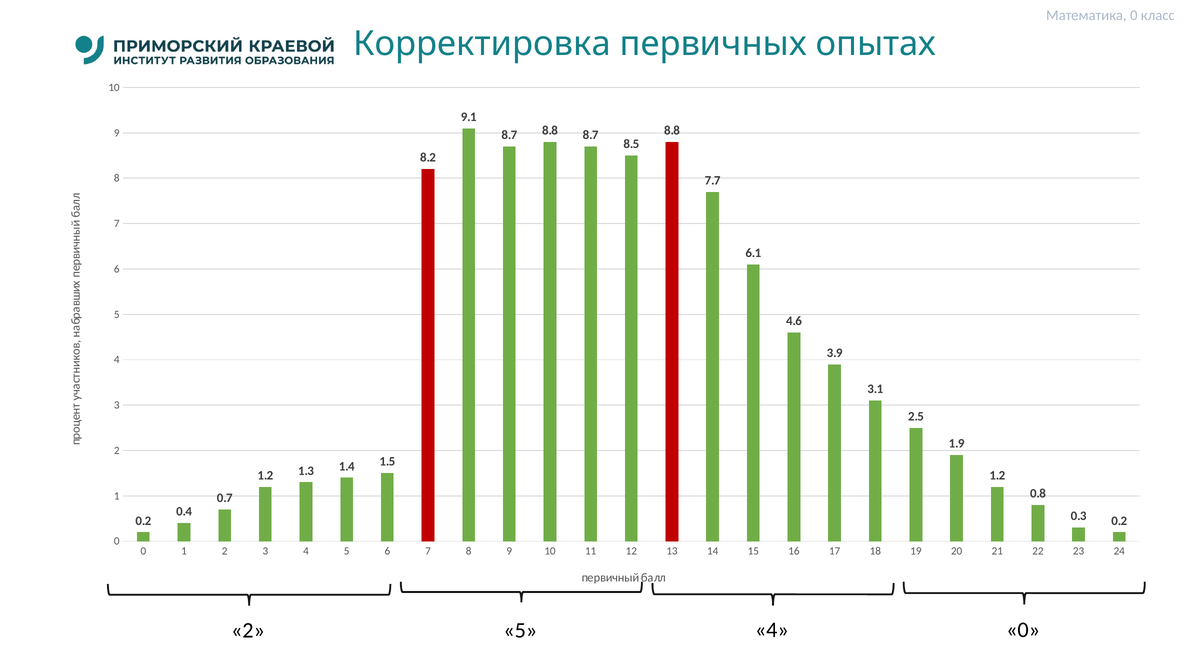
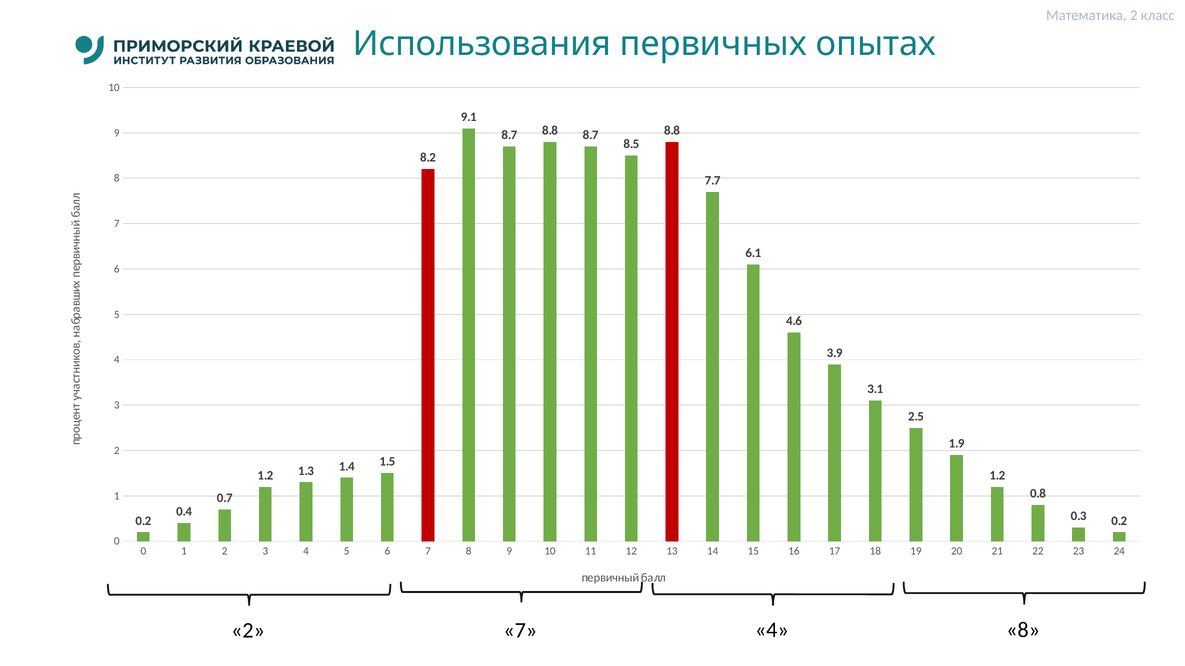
Математика 0: 0 -> 2
Корректировка: Корректировка -> Использования
2 5: 5 -> 7
4 0: 0 -> 8
